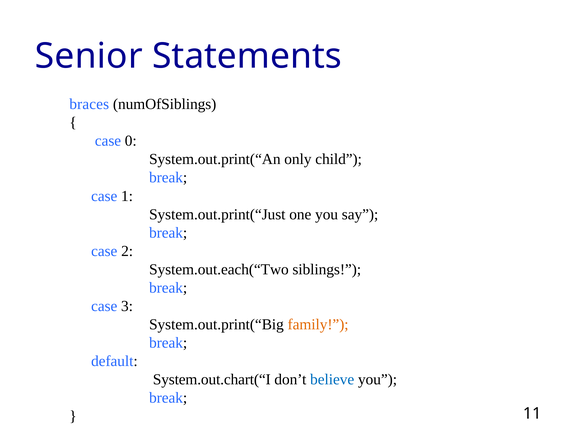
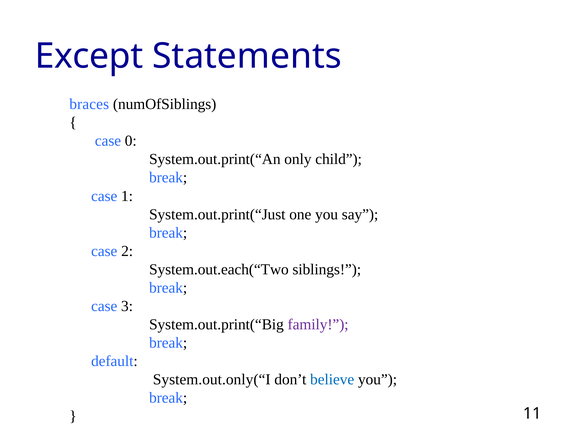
Senior: Senior -> Except
family colour: orange -> purple
System.out.chart(“I: System.out.chart(“I -> System.out.only(“I
